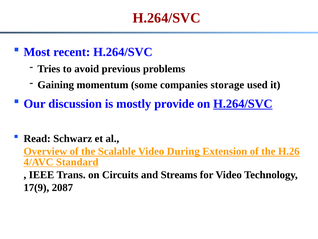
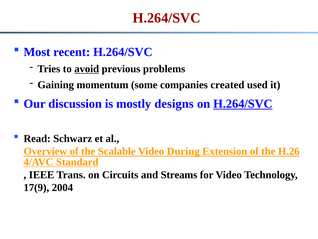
avoid underline: none -> present
storage: storage -> created
provide: provide -> designs
2087: 2087 -> 2004
